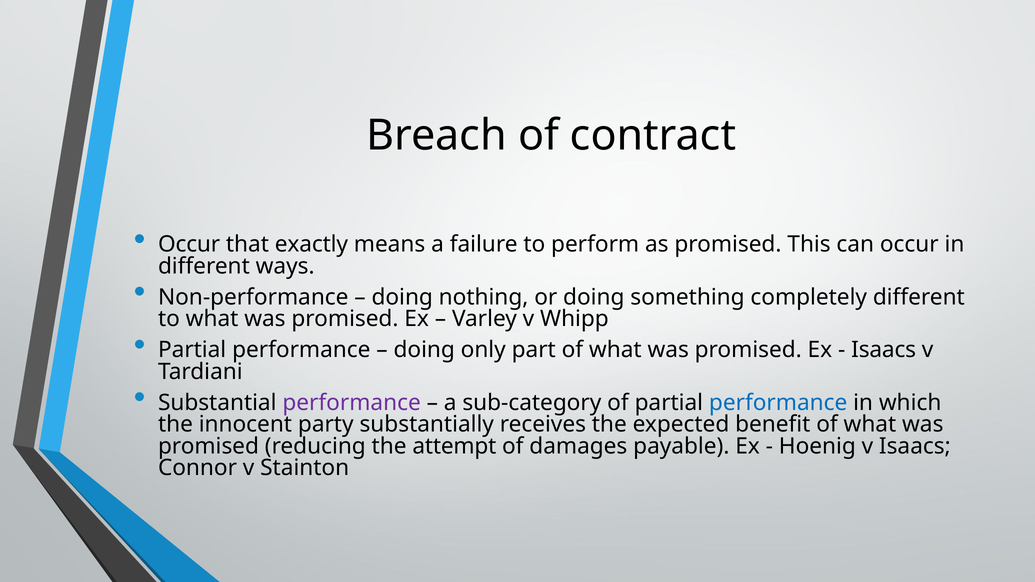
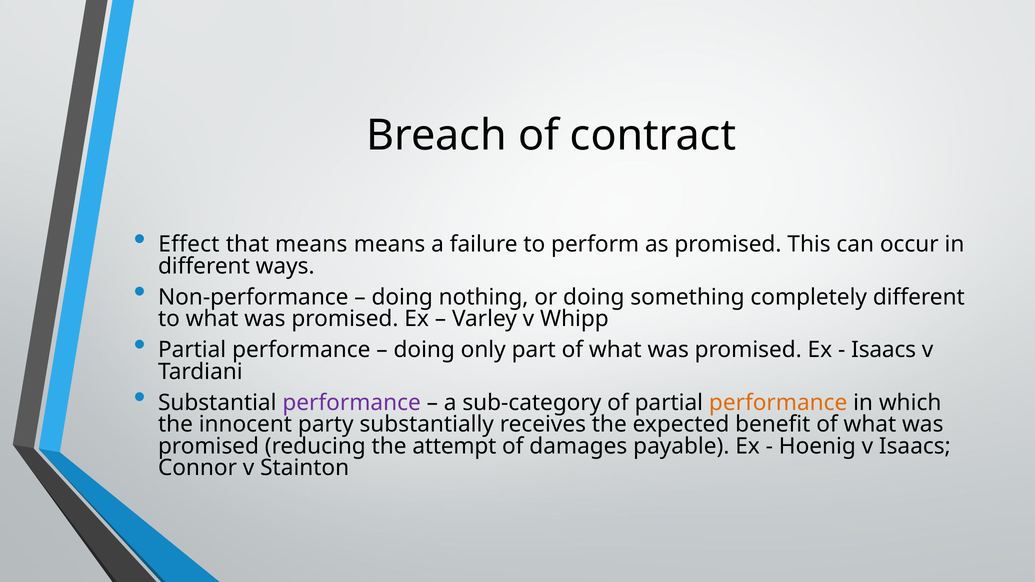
Occur at (189, 245): Occur -> Effect
that exactly: exactly -> means
performance at (778, 403) colour: blue -> orange
